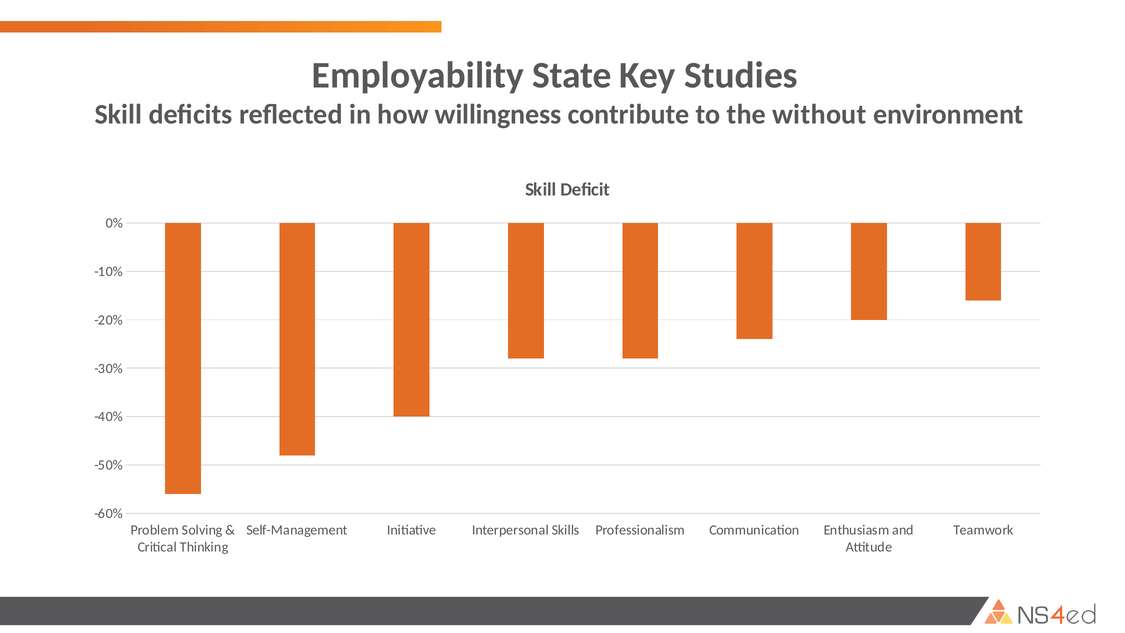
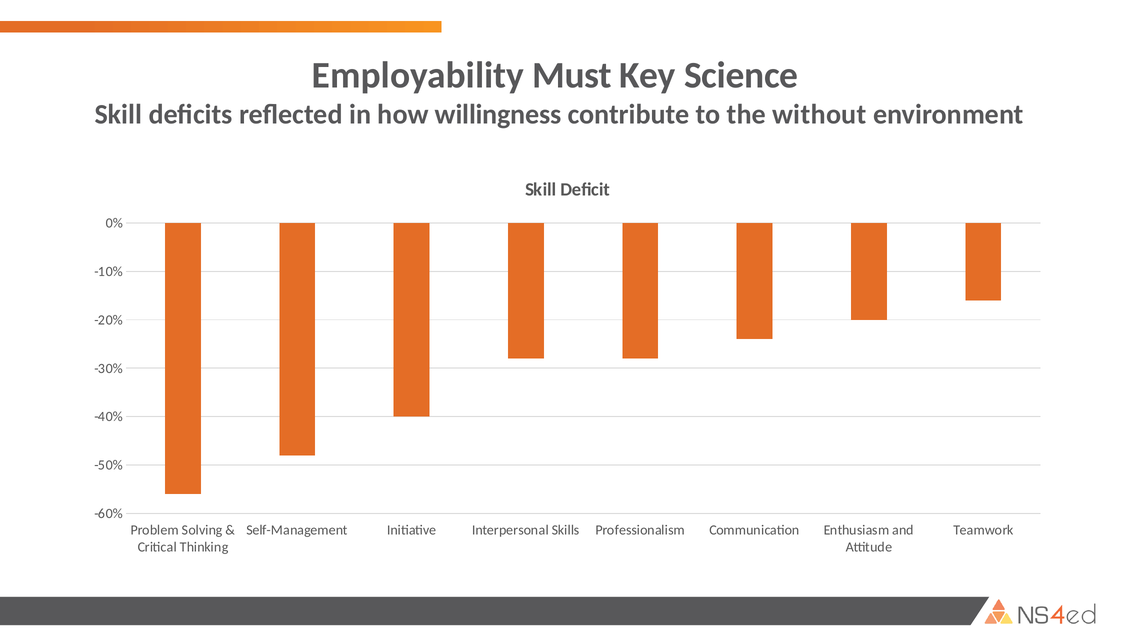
State: State -> Must
Studies: Studies -> Science
